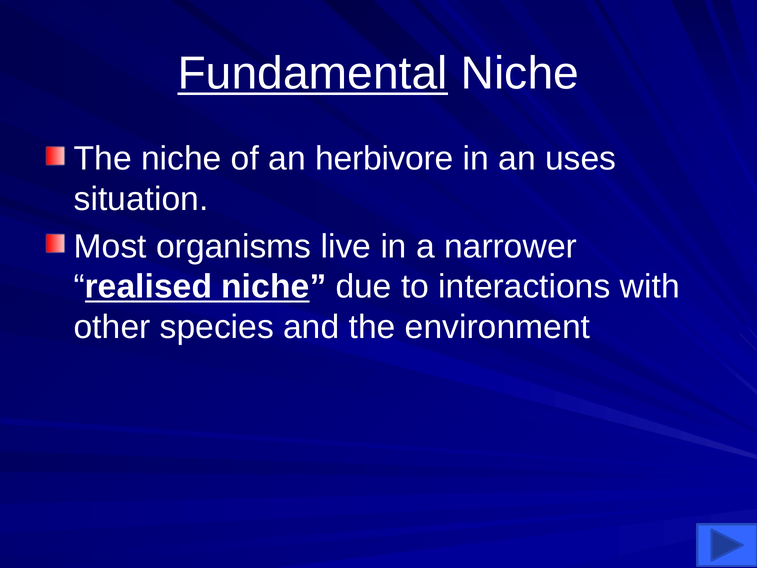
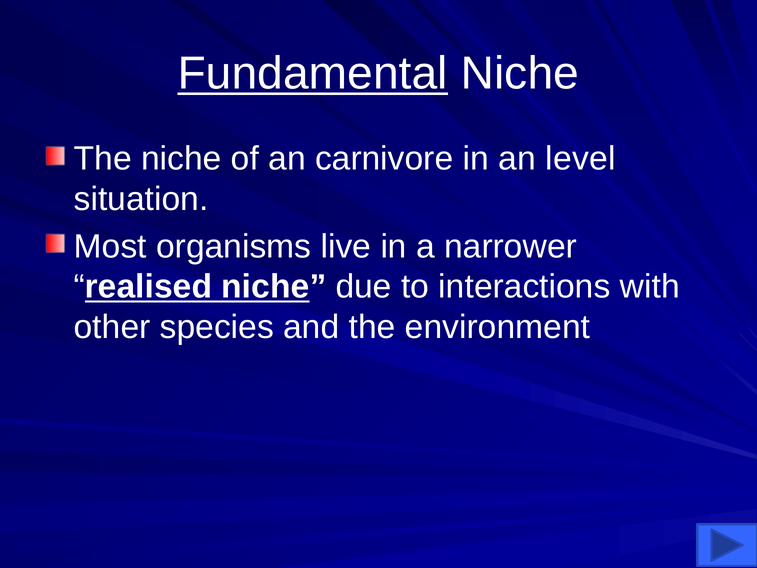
herbivore: herbivore -> carnivore
uses: uses -> level
